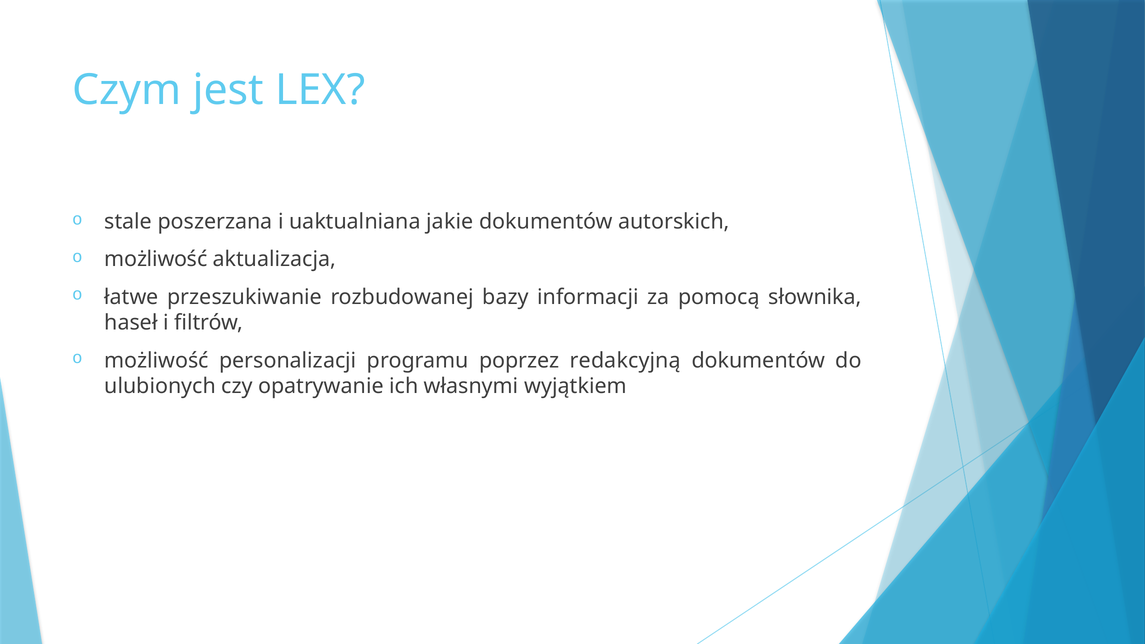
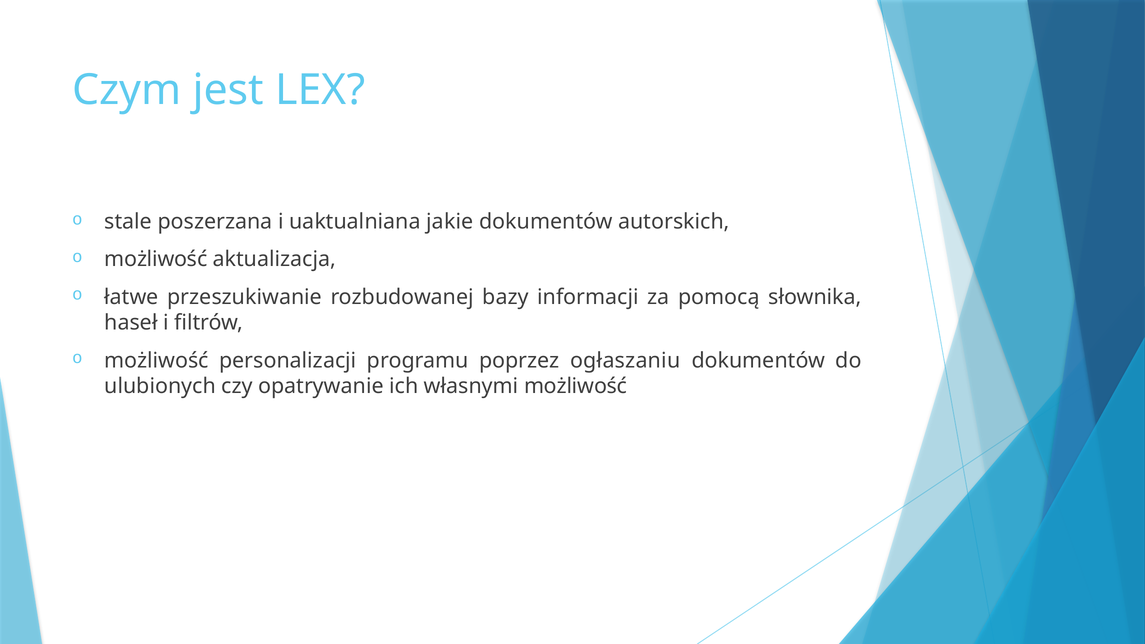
redakcyjną: redakcyjną -> ogłaszaniu
własnymi wyjątkiem: wyjątkiem -> możliwość
